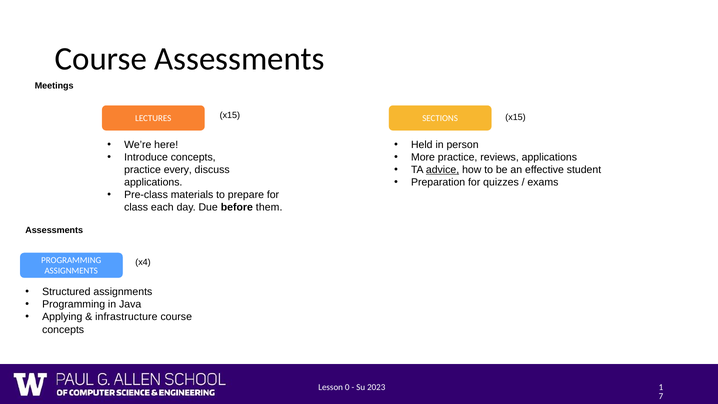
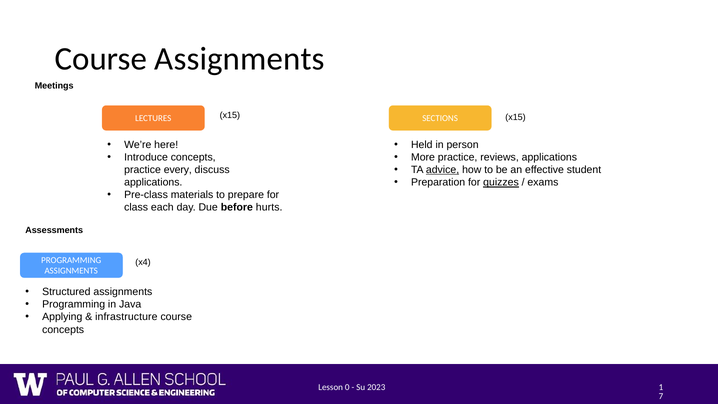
Course Assessments: Assessments -> Assignments
quizzes underline: none -> present
them: them -> hurts
